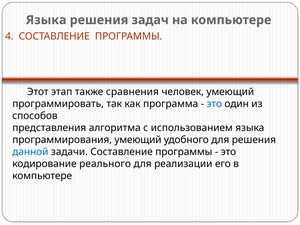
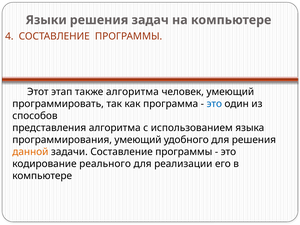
Языка at (46, 20): Языка -> Языки
также сравнения: сравнения -> алгоритма
данной colour: blue -> orange
